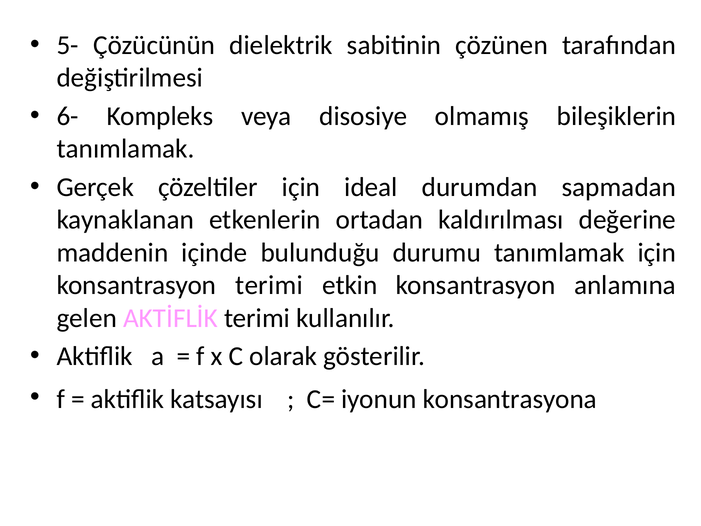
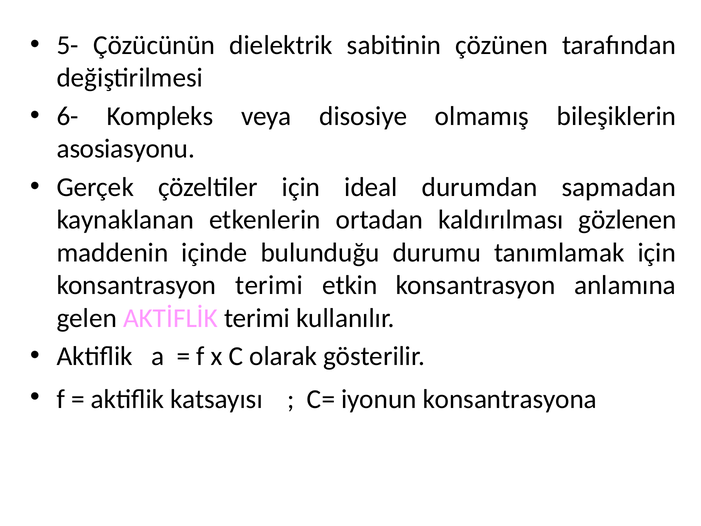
tanımlamak at (126, 149): tanımlamak -> asosiasyonu
değerine: değerine -> gözlenen
